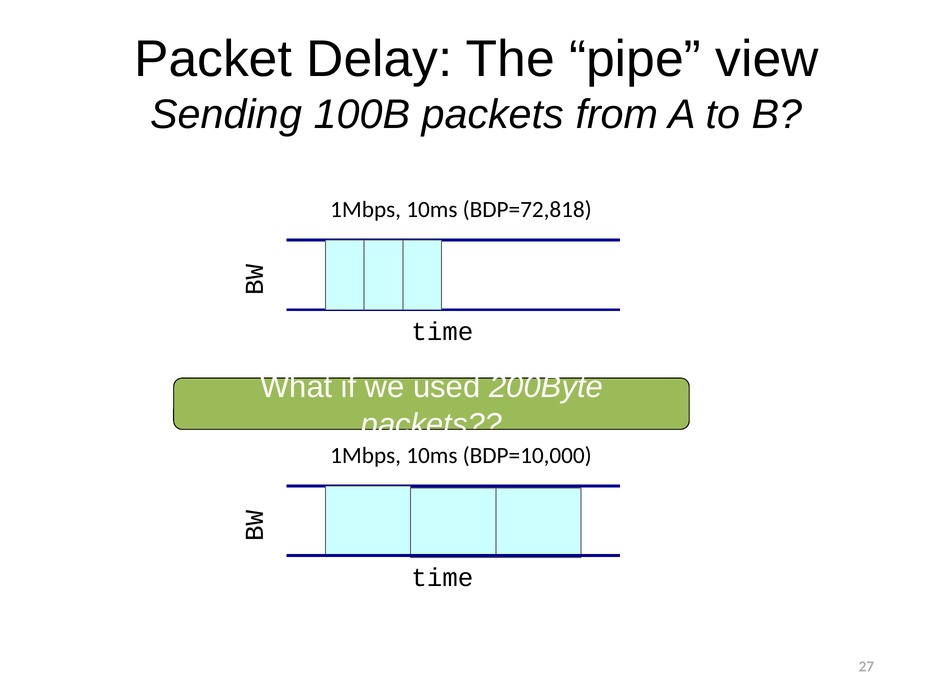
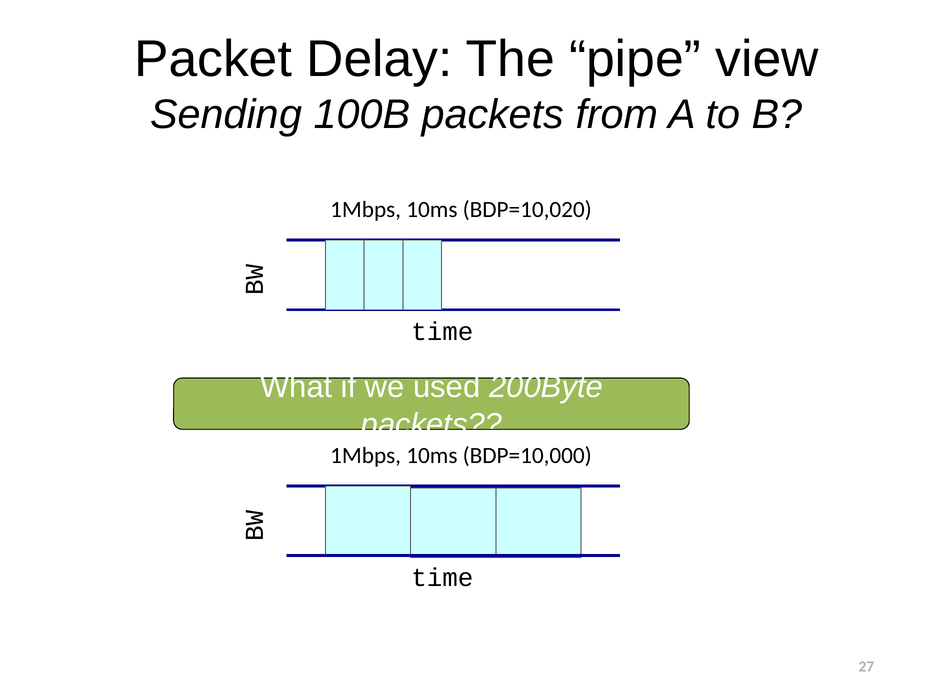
BDP=72,818: BDP=72,818 -> BDP=10,020
